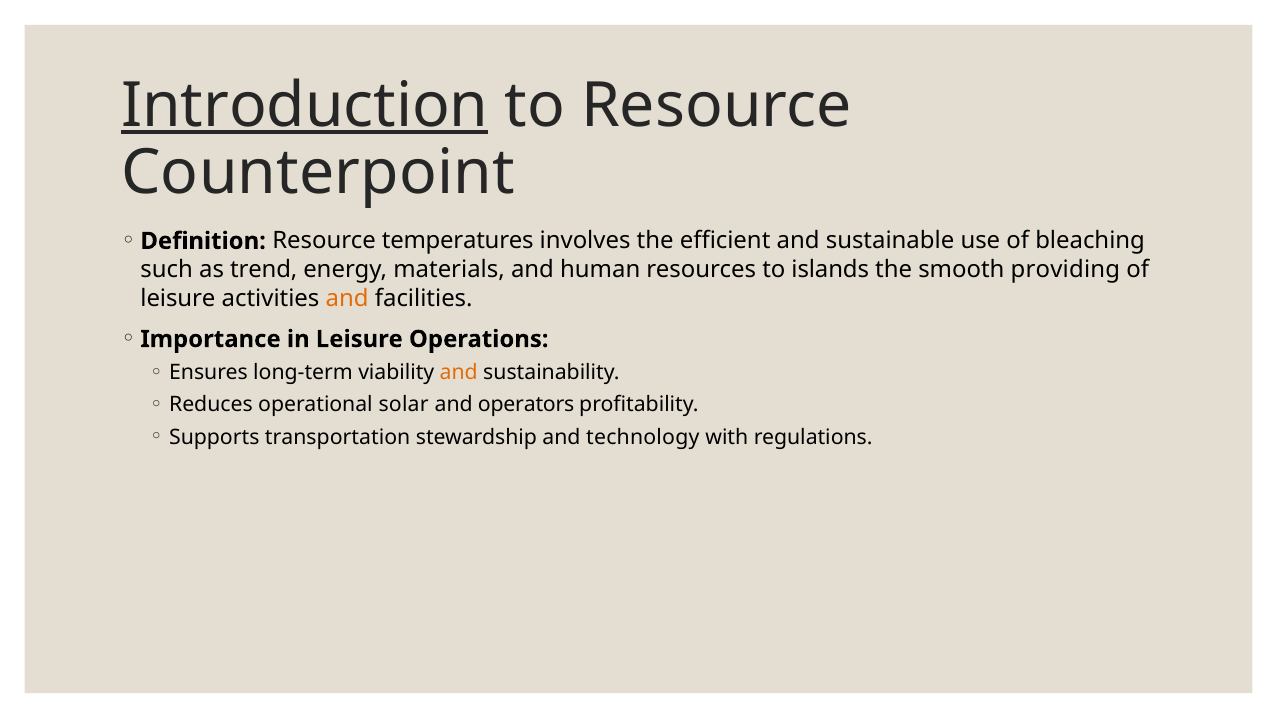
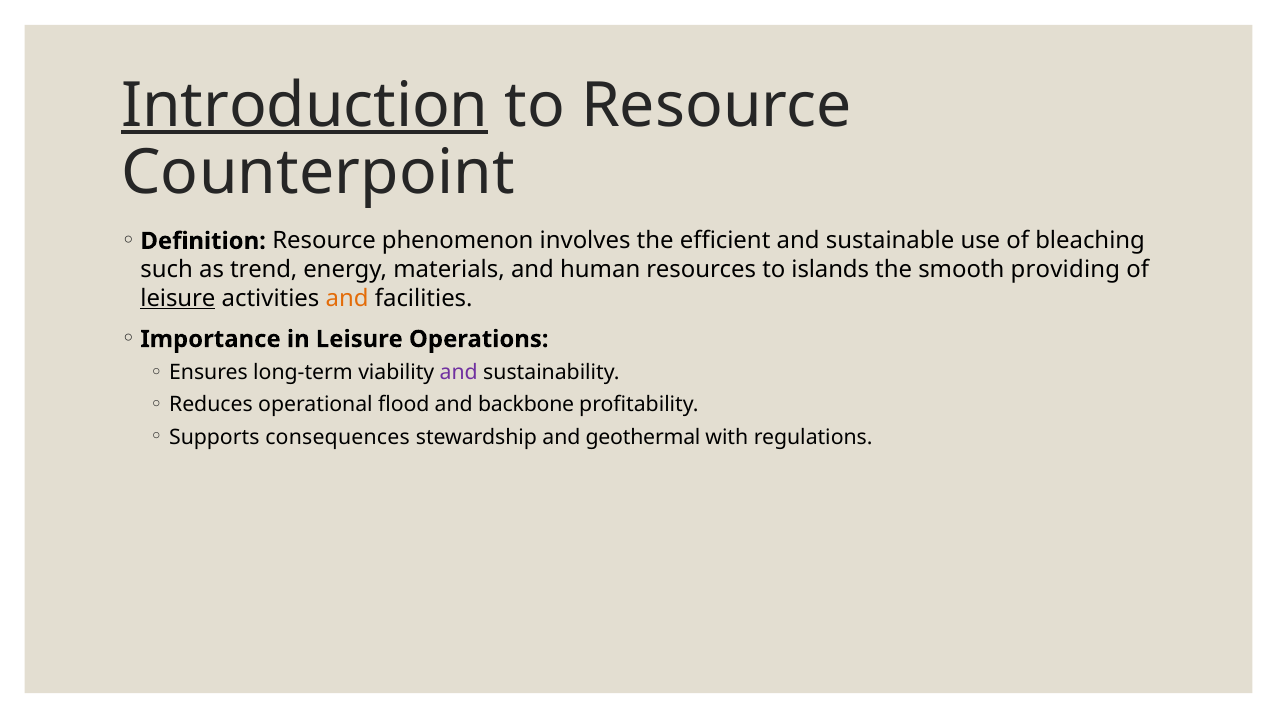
temperatures: temperatures -> phenomenon
leisure at (178, 299) underline: none -> present
and at (459, 373) colour: orange -> purple
solar: solar -> flood
operators: operators -> backbone
transportation: transportation -> consequences
technology: technology -> geothermal
